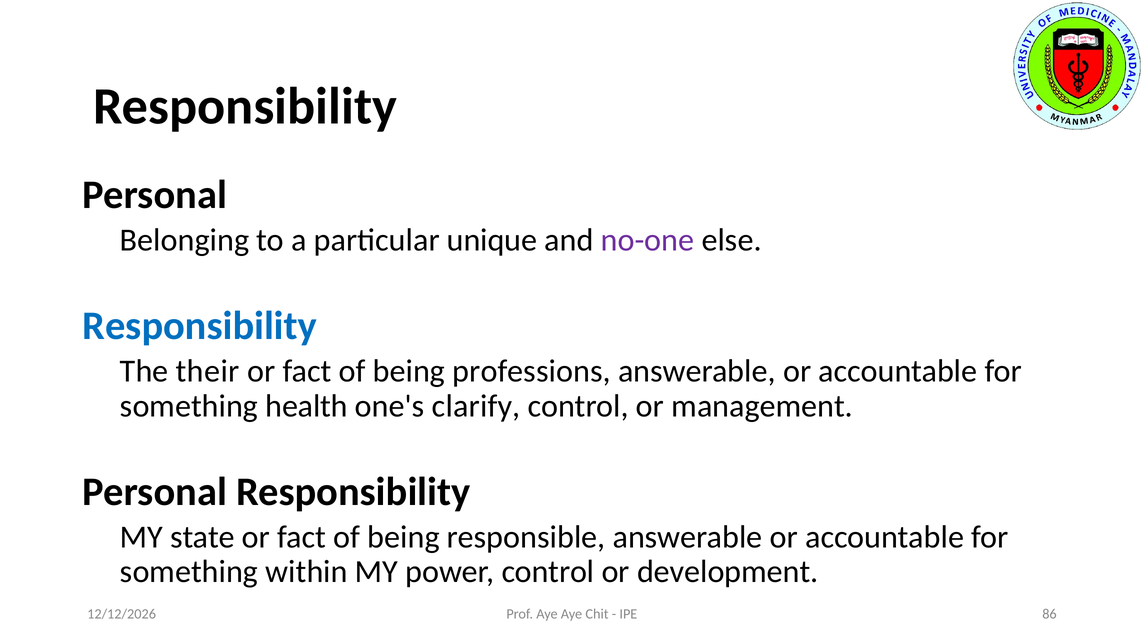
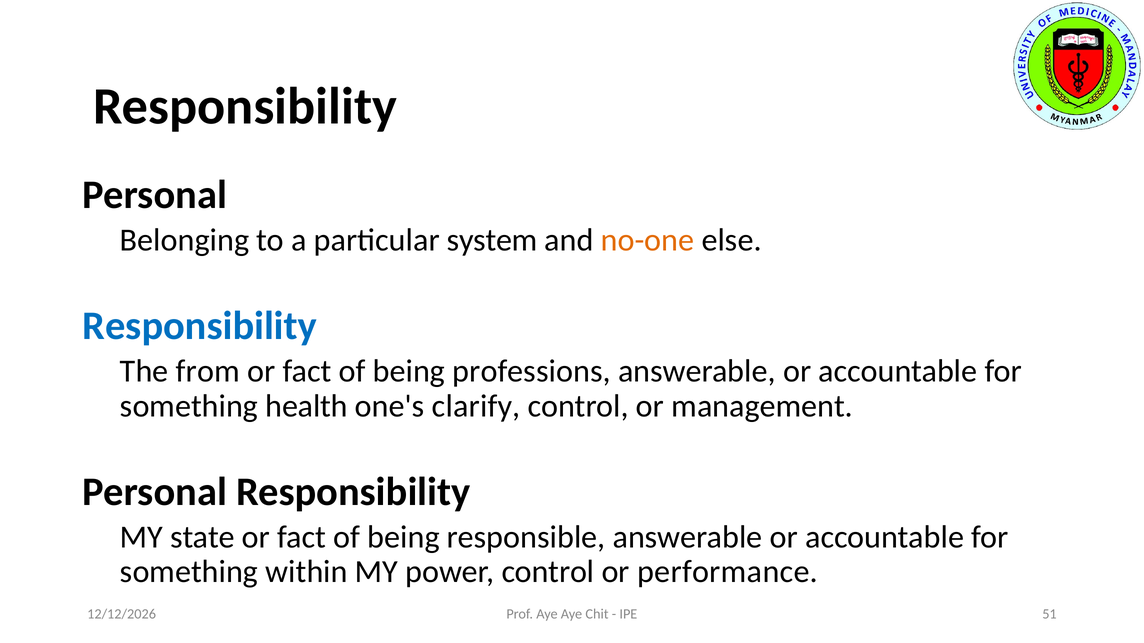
unique: unique -> system
no-one colour: purple -> orange
their: their -> from
development: development -> performance
86: 86 -> 51
